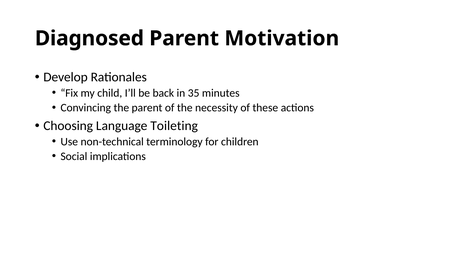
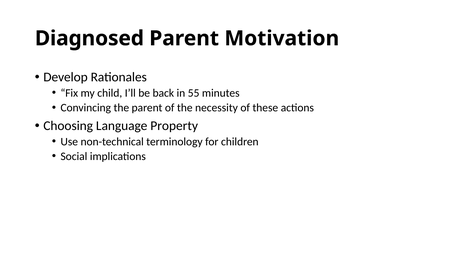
35: 35 -> 55
Toileting: Toileting -> Property
